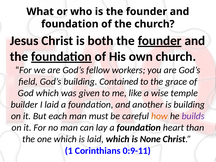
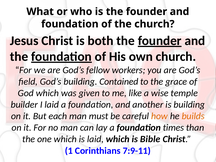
builds colour: purple -> orange
heart: heart -> times
None: None -> Bible
0:9-11: 0:9-11 -> 7:9-11
